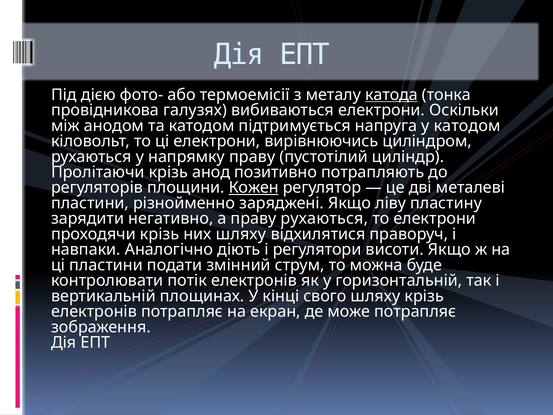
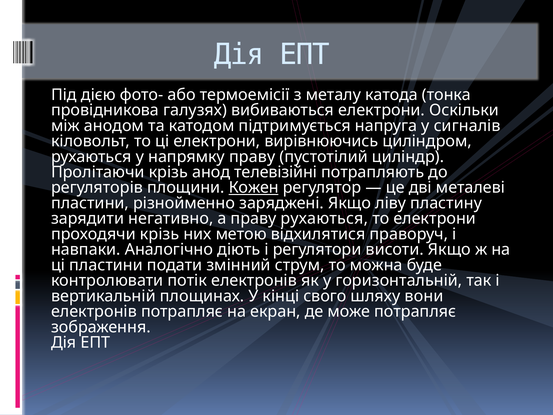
катода underline: present -> none
у катодом: катодом -> сигналів
позитивно: позитивно -> телевізійні
них шляху: шляху -> метою
шляху крізь: крізь -> вони
